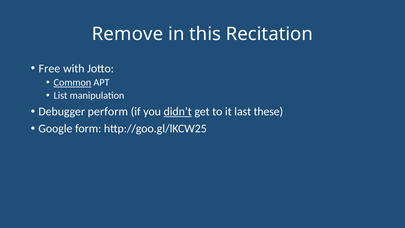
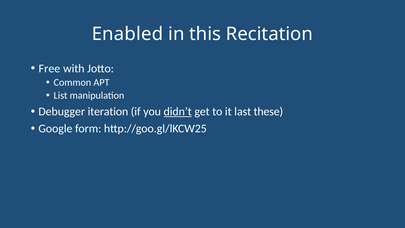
Remove: Remove -> Enabled
Common underline: present -> none
perform: perform -> iteration
